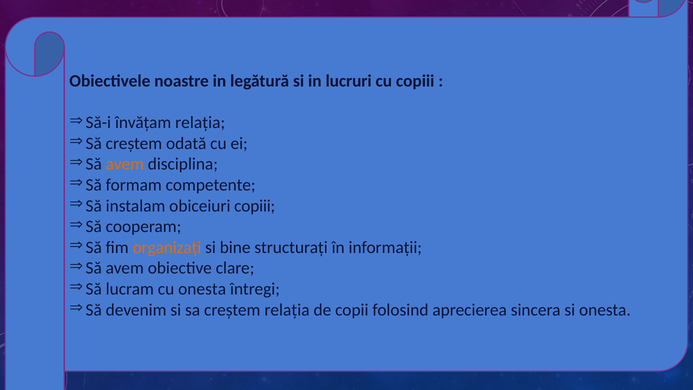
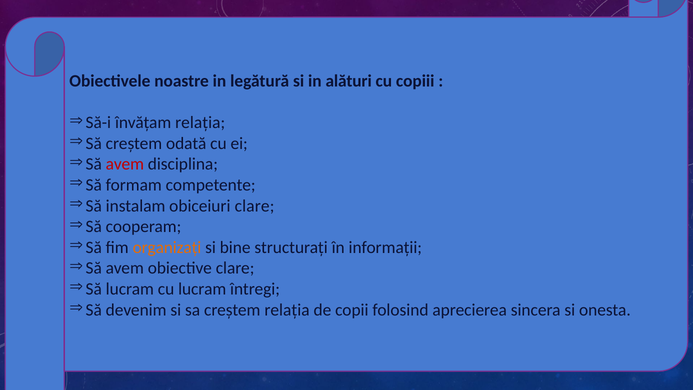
lucruri: lucruri -> alături
avem at (125, 164) colour: orange -> red
obiceiuri copiii: copiii -> clare
cu onesta: onesta -> lucram
